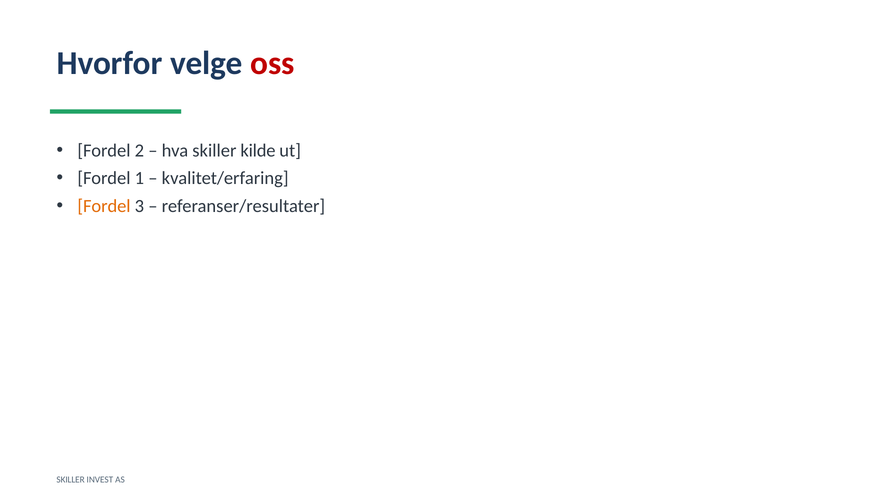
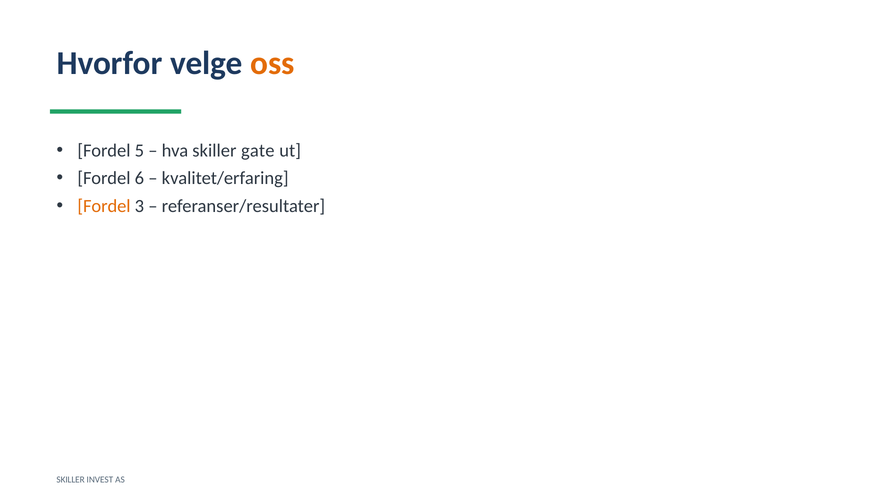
oss colour: red -> orange
2: 2 -> 5
kilde: kilde -> gate
1: 1 -> 6
